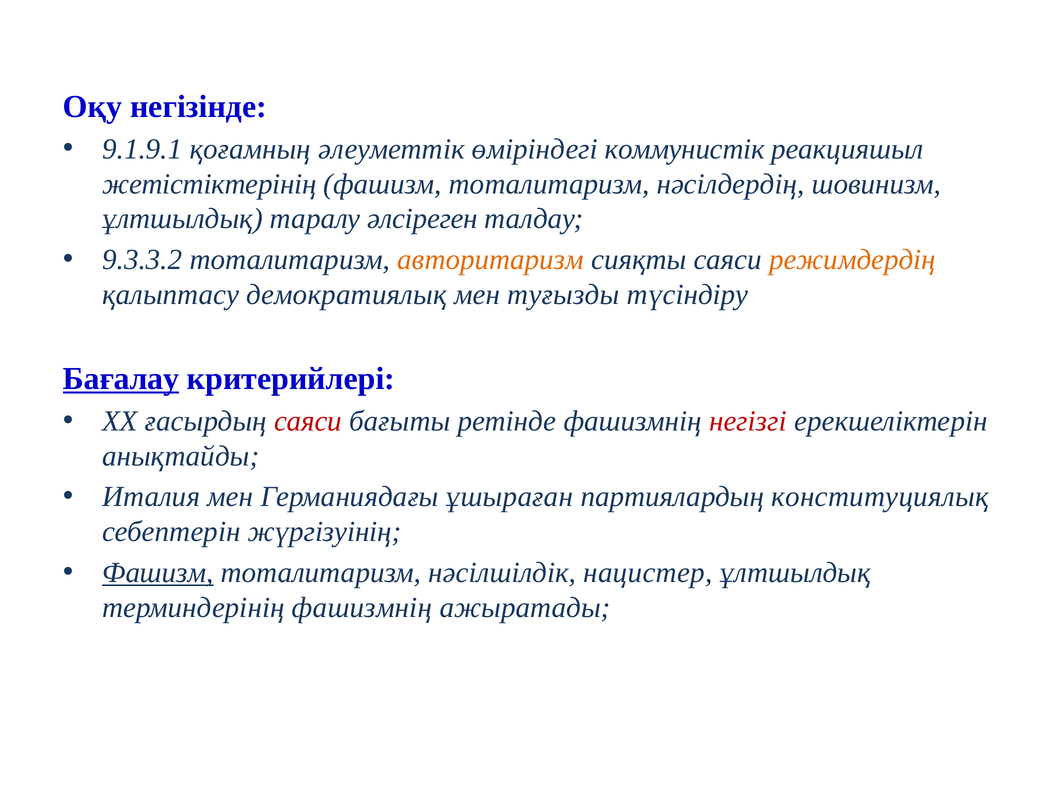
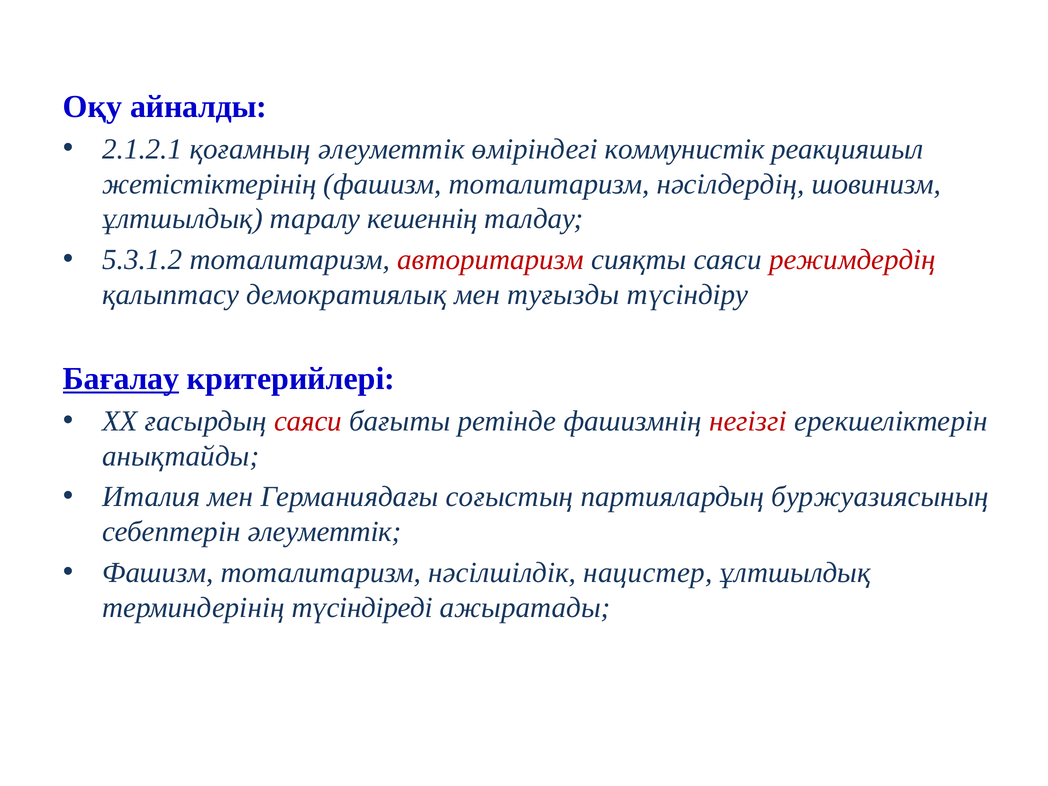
негізінде: негізінде -> айналды
9.1.9.1: 9.1.9.1 -> 2.1.2.1
әлсіреген: әлсіреген -> кешеннің
9.3.3.2: 9.3.3.2 -> 5.3.1.2
авторитаризм colour: orange -> red
режимдердің colour: orange -> red
ұшыраған: ұшыраған -> соғыстың
конституциялық: конституциялық -> буржуазиясының
себептерін жүргізуінің: жүргізуінің -> әлеуметтік
Фашизм at (158, 573) underline: present -> none
терминдерінің фашизмнің: фашизмнің -> түсіндіреді
